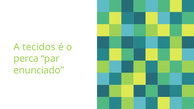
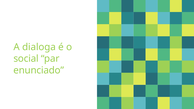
tecidos: tecidos -> dialoga
perca: perca -> social
